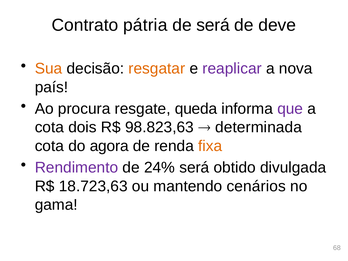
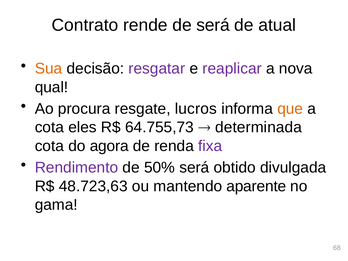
pátria: pátria -> rende
deve: deve -> atual
resgatar colour: orange -> purple
país: país -> qual
queda: queda -> lucros
que colour: purple -> orange
dois: dois -> eles
98.823,63: 98.823,63 -> 64.755,73
fixa colour: orange -> purple
24%: 24% -> 50%
18.723,63: 18.723,63 -> 48.723,63
cenários: cenários -> aparente
